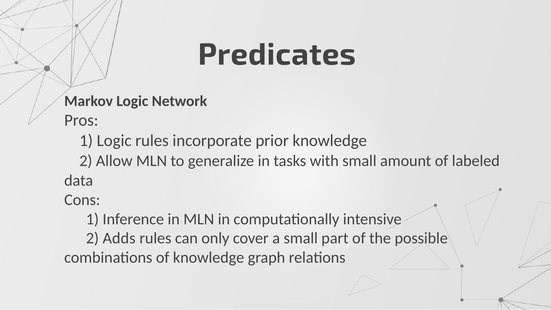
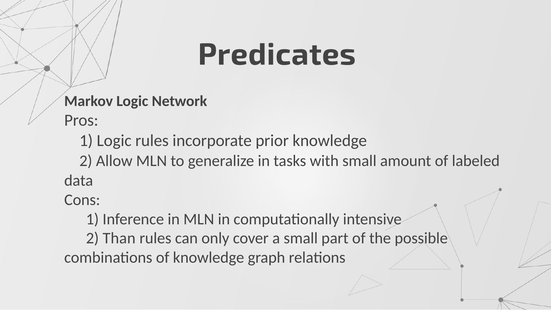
Adds: Adds -> Than
